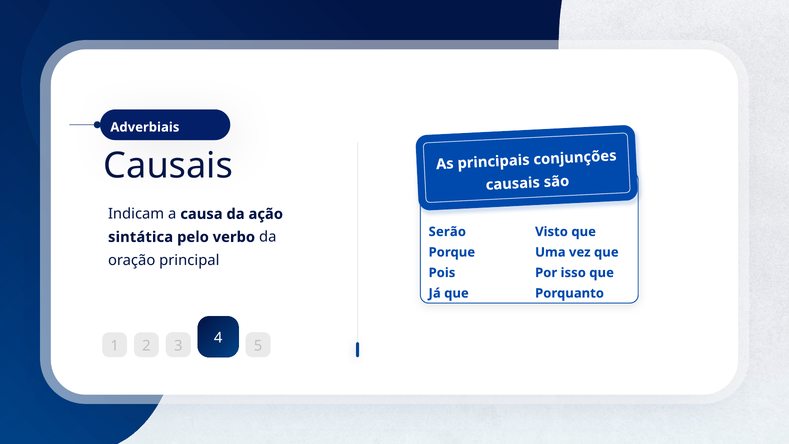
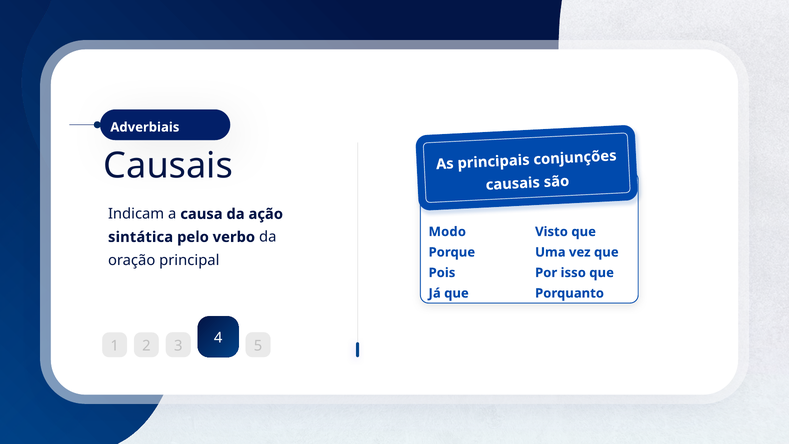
Serão: Serão -> Modo
